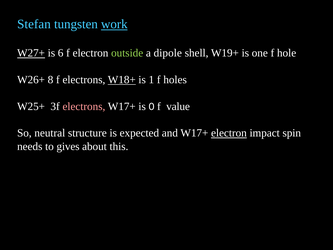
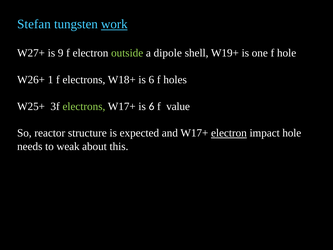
W27+ underline: present -> none
6: 6 -> 9
8: 8 -> 1
W18+ underline: present -> none
1 at (151, 80): 1 -> 6
electrons at (84, 106) colour: pink -> light green
W17+ is 0: 0 -> 6
neutral: neutral -> reactor
impact spin: spin -> hole
gives: gives -> weak
